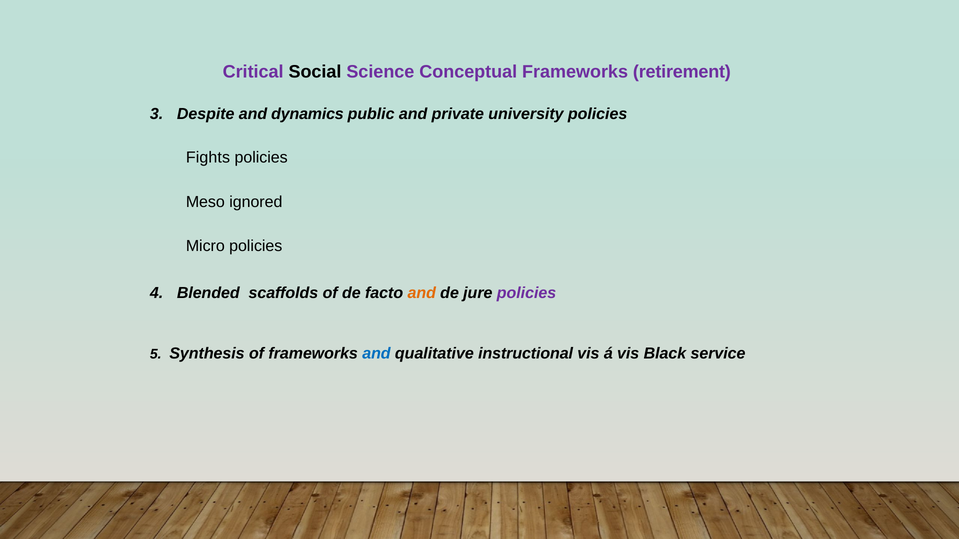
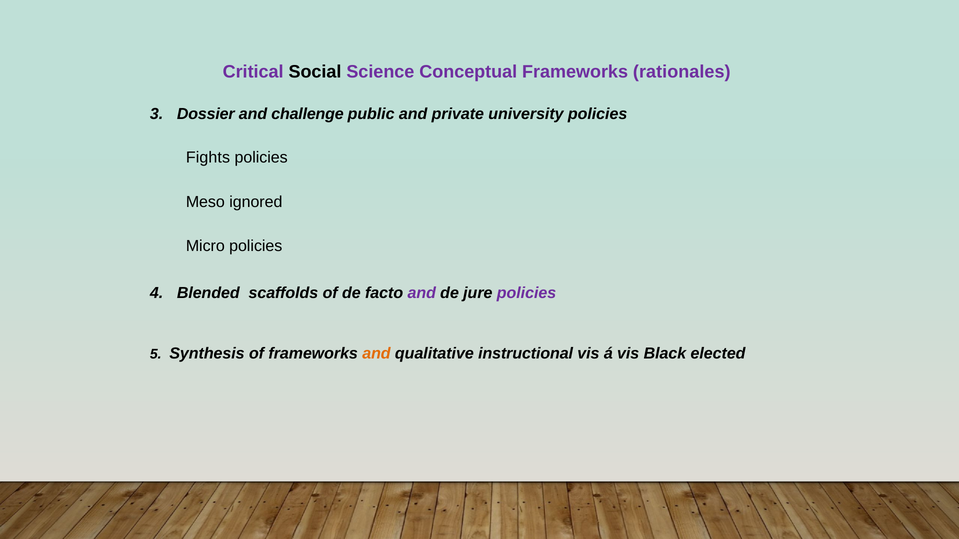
retirement: retirement -> rationales
Despite: Despite -> Dossier
dynamics: dynamics -> challenge
and at (422, 293) colour: orange -> purple
and at (376, 354) colour: blue -> orange
service: service -> elected
